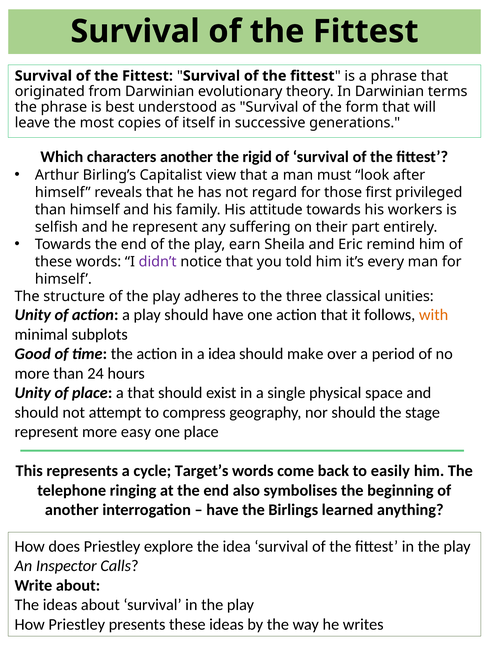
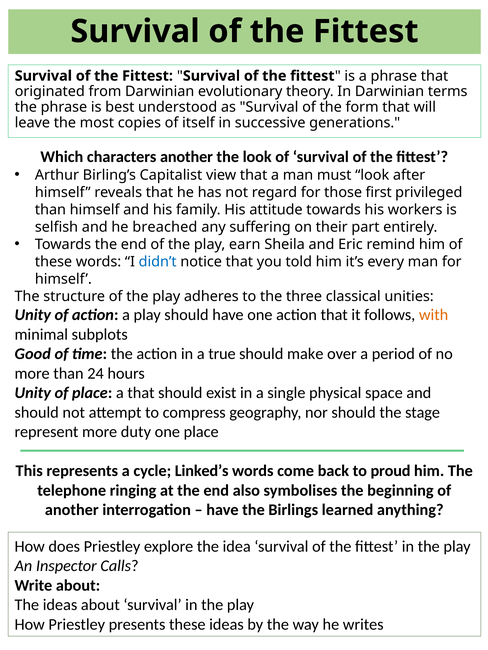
the rigid: rigid -> look
he represent: represent -> breached
didn’t colour: purple -> blue
a idea: idea -> true
easy: easy -> duty
Target’s: Target’s -> Linked’s
easily: easily -> proud
